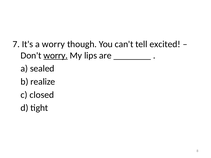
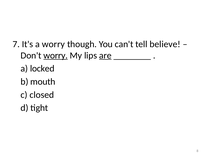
excited: excited -> believe
are underline: none -> present
sealed: sealed -> locked
realize: realize -> mouth
